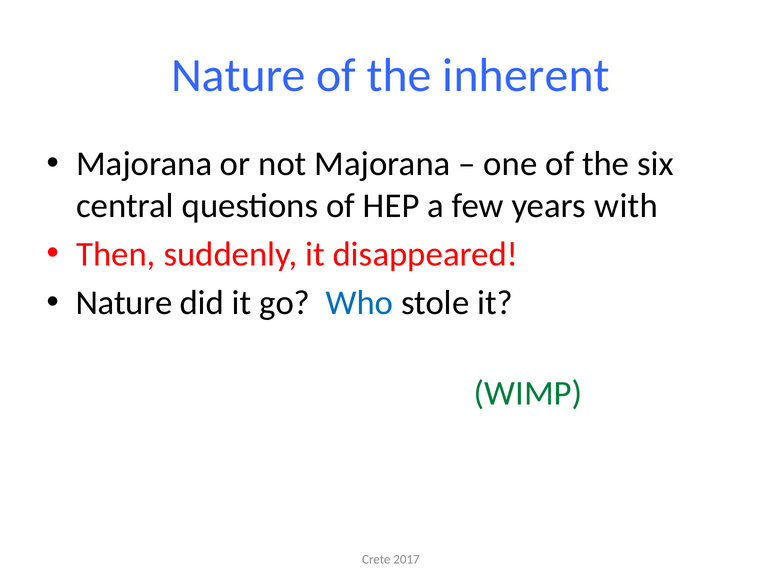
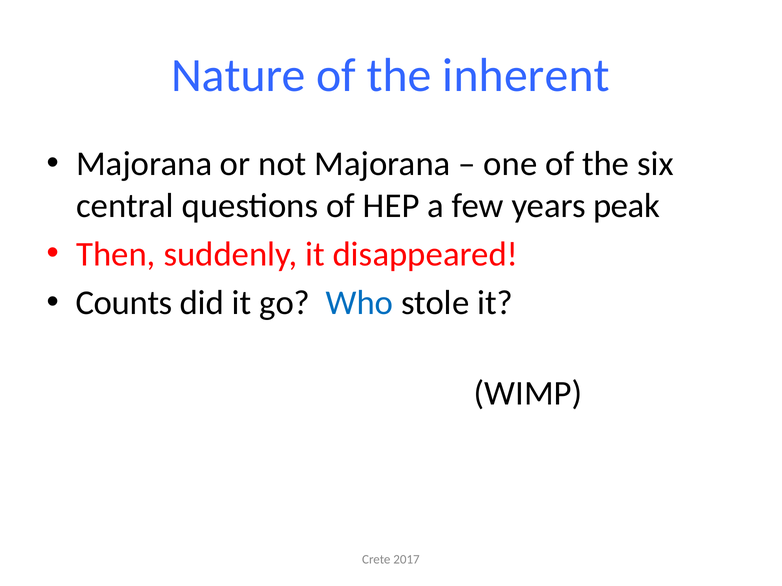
with: with -> peak
Nature at (124, 303): Nature -> Counts
WIMP colour: green -> black
